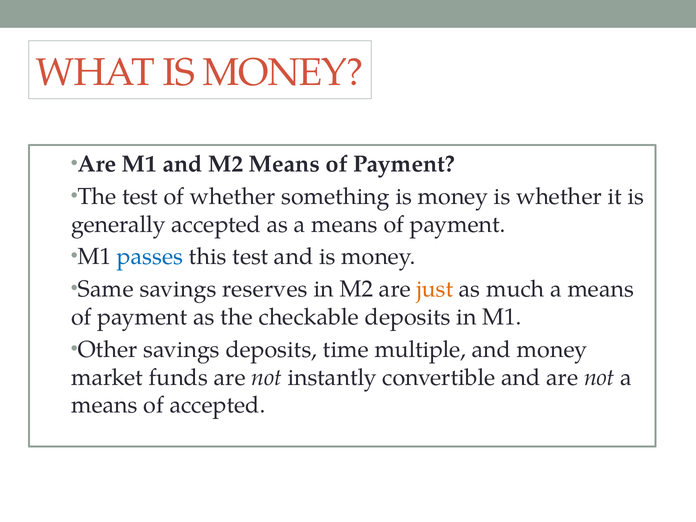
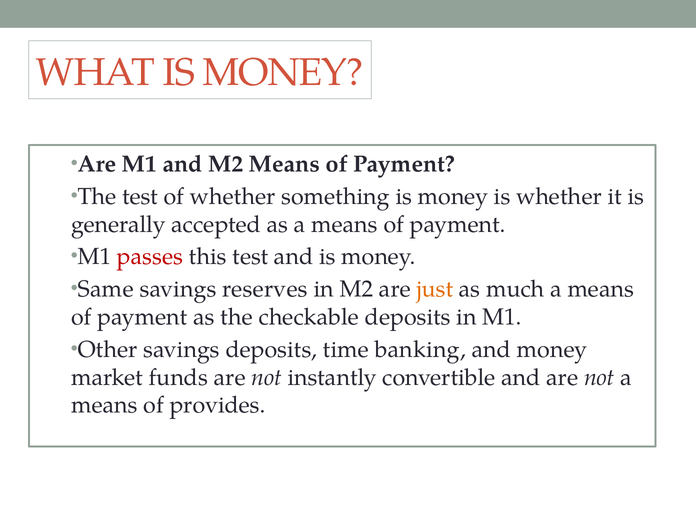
passes colour: blue -> red
multiple: multiple -> banking
of accepted: accepted -> provides
